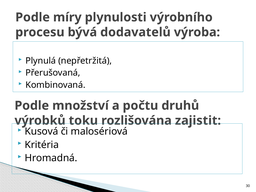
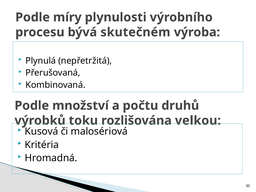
dodavatelů: dodavatelů -> skutečném
zajistit: zajistit -> velkou
